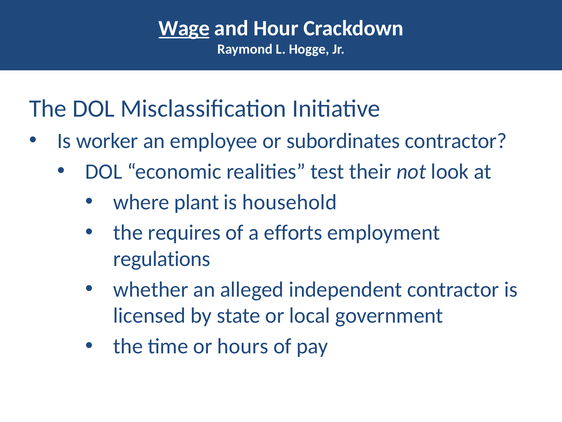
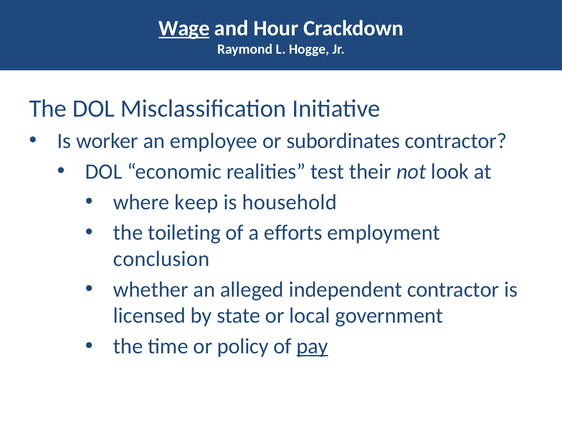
plant: plant -> keep
requires: requires -> toileting
regulations: regulations -> conclusion
hours: hours -> policy
pay underline: none -> present
